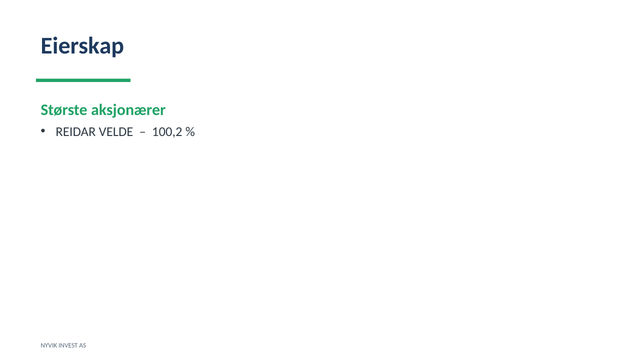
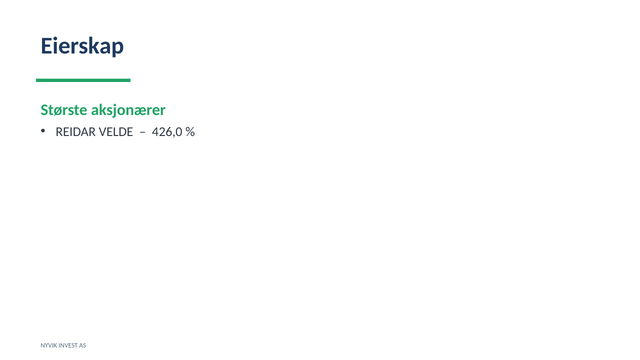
100,2: 100,2 -> 426,0
